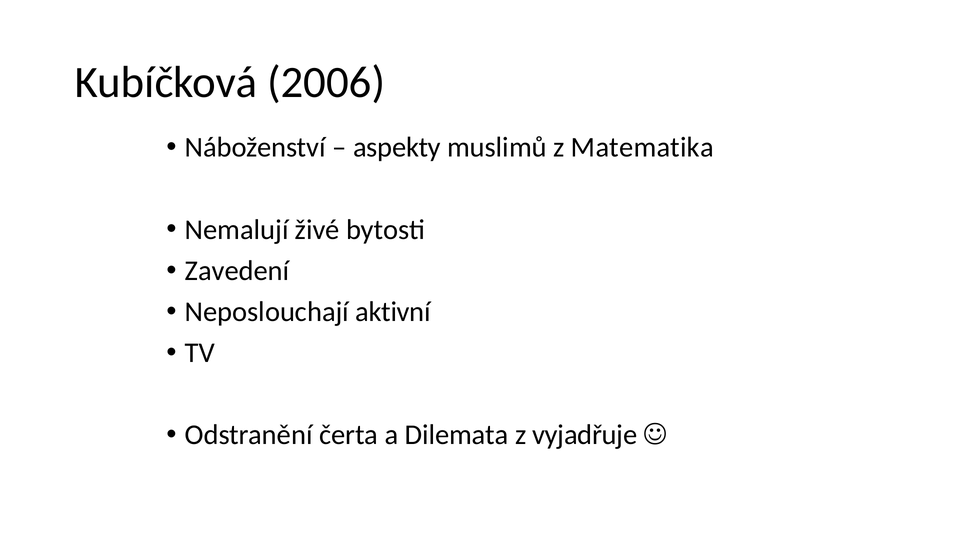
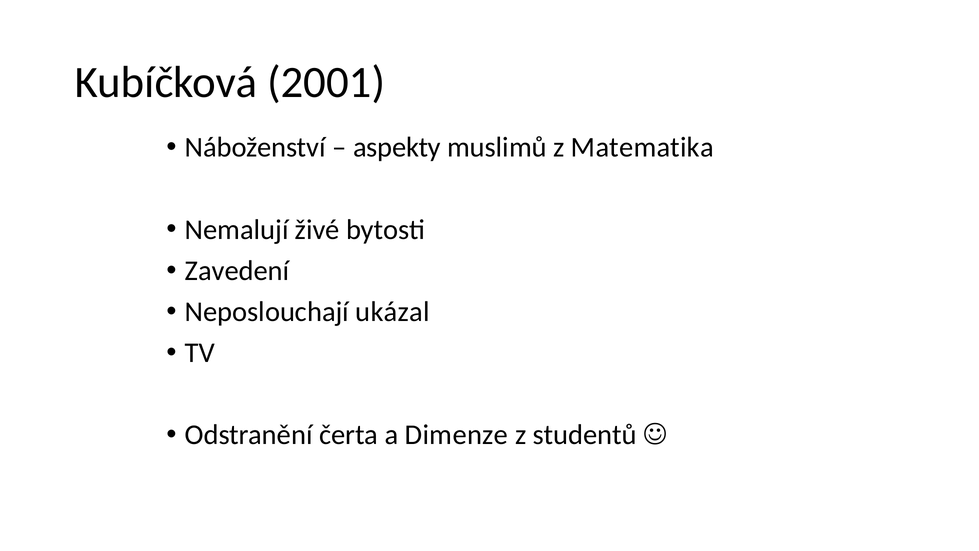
2006: 2006 -> 2001
aktivní: aktivní -> ukázal
Dilemata: Dilemata -> Dimenze
vyjadřuje: vyjadřuje -> studentů
